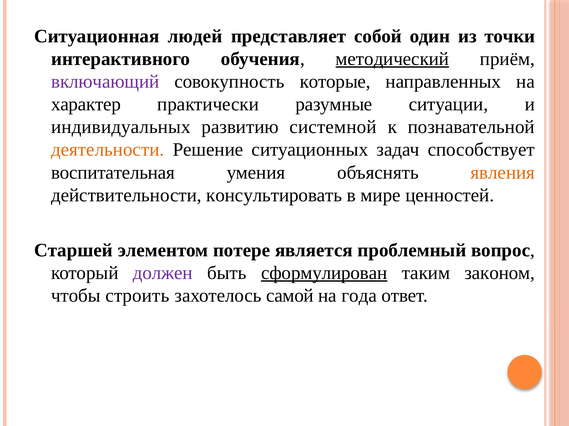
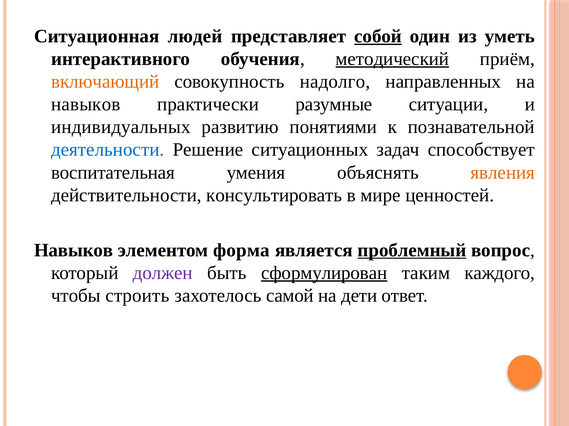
собой underline: none -> present
точки: точки -> уметь
включающий colour: purple -> orange
которые: которые -> надолго
характер at (86, 104): характер -> навыков
системной: системной -> понятиями
деятельности colour: orange -> blue
Старшей at (73, 251): Старшей -> Навыков
потере: потере -> форма
проблемный underline: none -> present
законом: законом -> каждого
года: года -> дети
